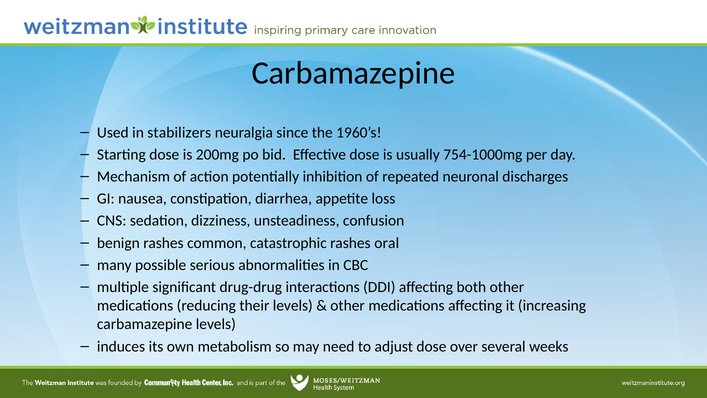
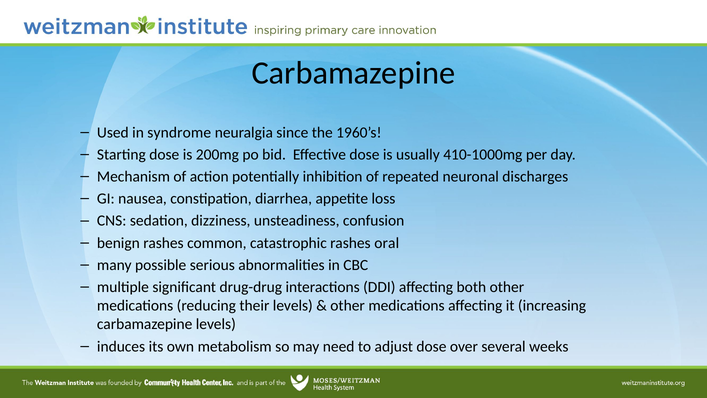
stabilizers: stabilizers -> syndrome
754-1000mg: 754-1000mg -> 410-1000mg
